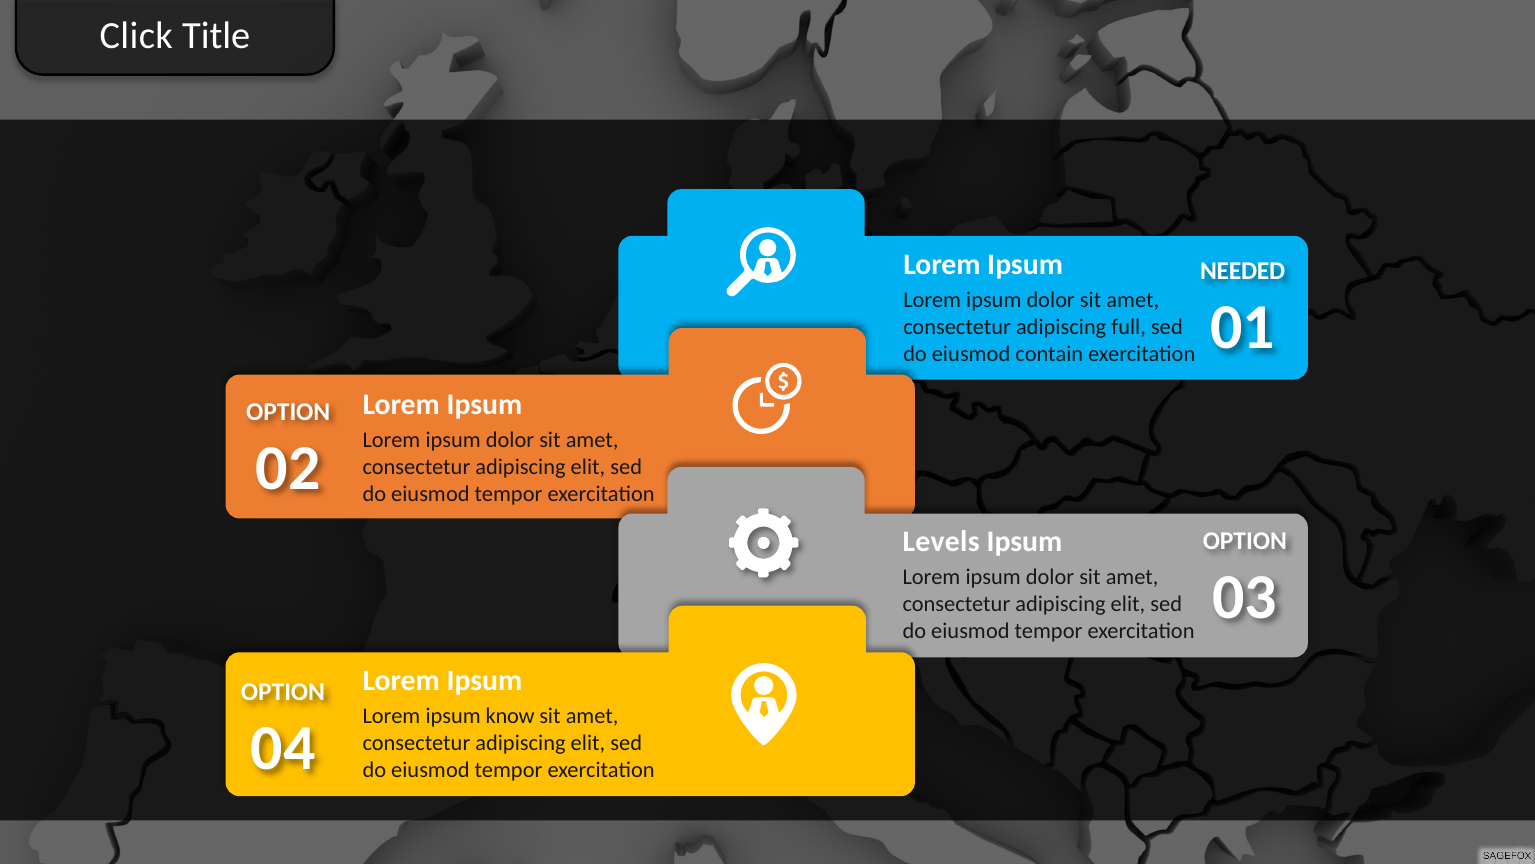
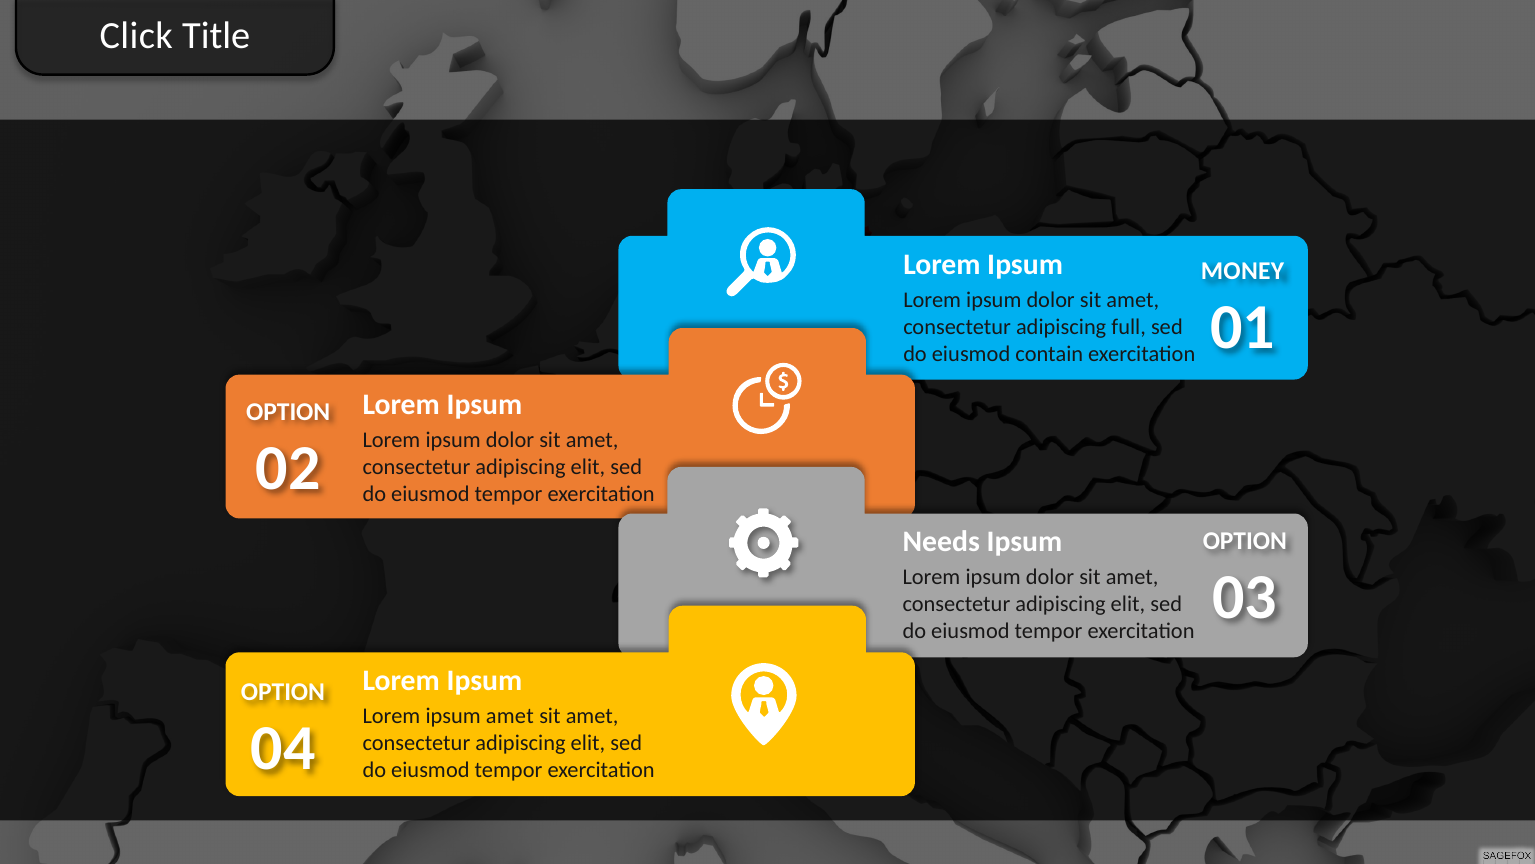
NEEDED: NEEDED -> MONEY
Levels: Levels -> Needs
ipsum know: know -> amet
